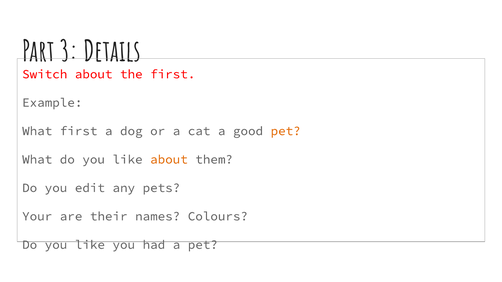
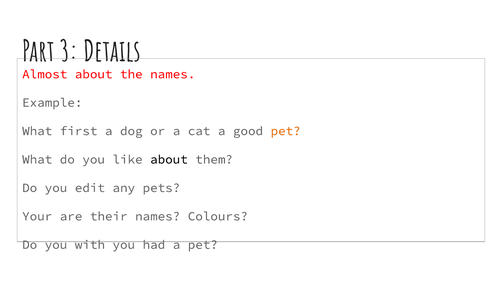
Switch: Switch -> Almost
the first: first -> names
about at (169, 160) colour: orange -> black
like at (90, 245): like -> with
